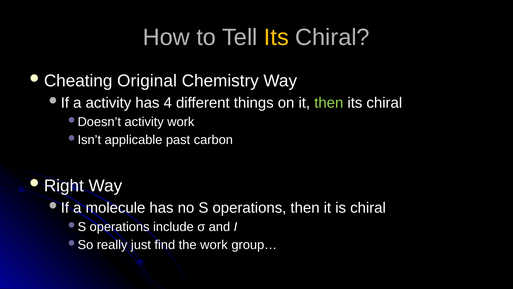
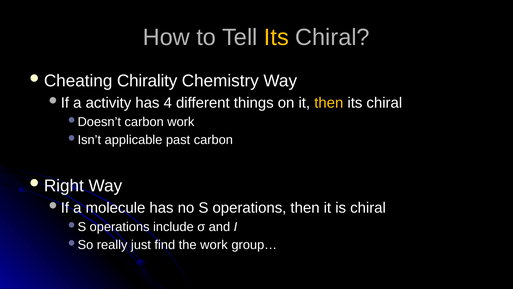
Original: Original -> Chirality
then at (329, 103) colour: light green -> yellow
activity at (144, 122): activity -> carbon
